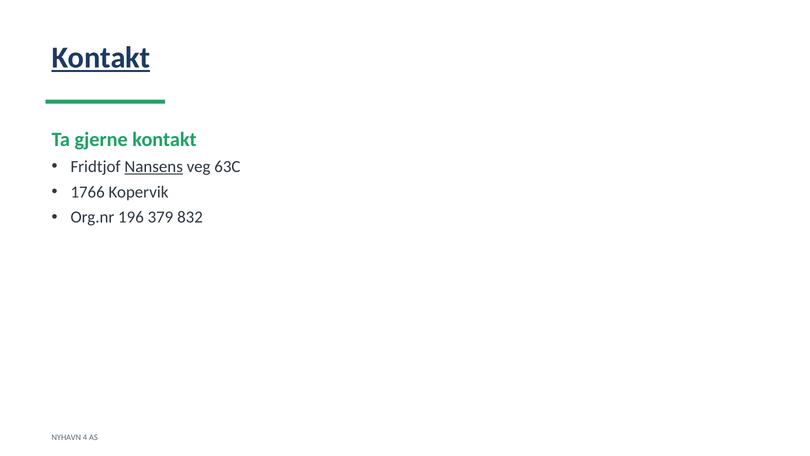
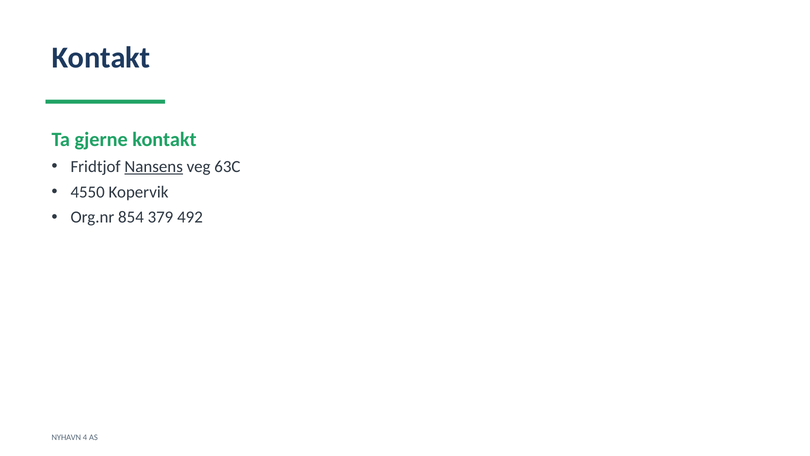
Kontakt at (101, 58) underline: present -> none
1766: 1766 -> 4550
196: 196 -> 854
832: 832 -> 492
